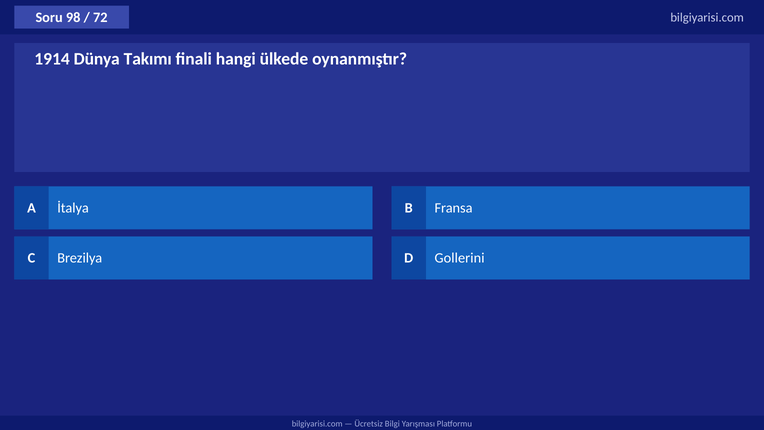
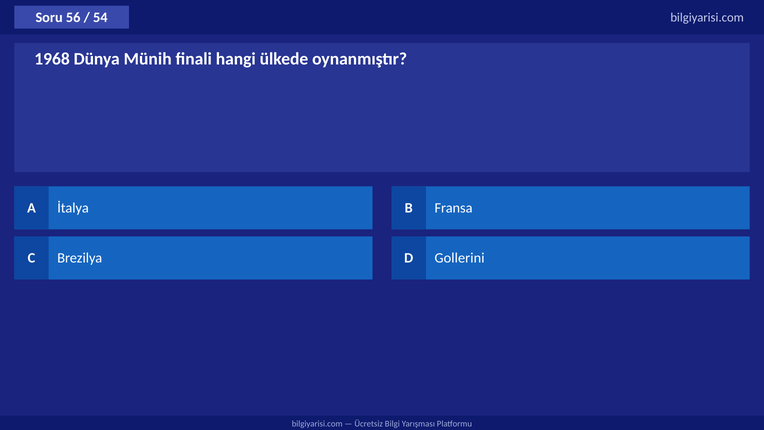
98: 98 -> 56
72: 72 -> 54
1914: 1914 -> 1968
Takımı: Takımı -> Münih
